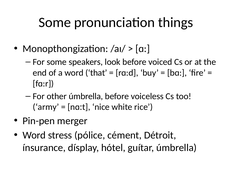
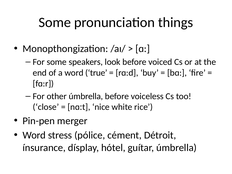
that: that -> true
army: army -> close
